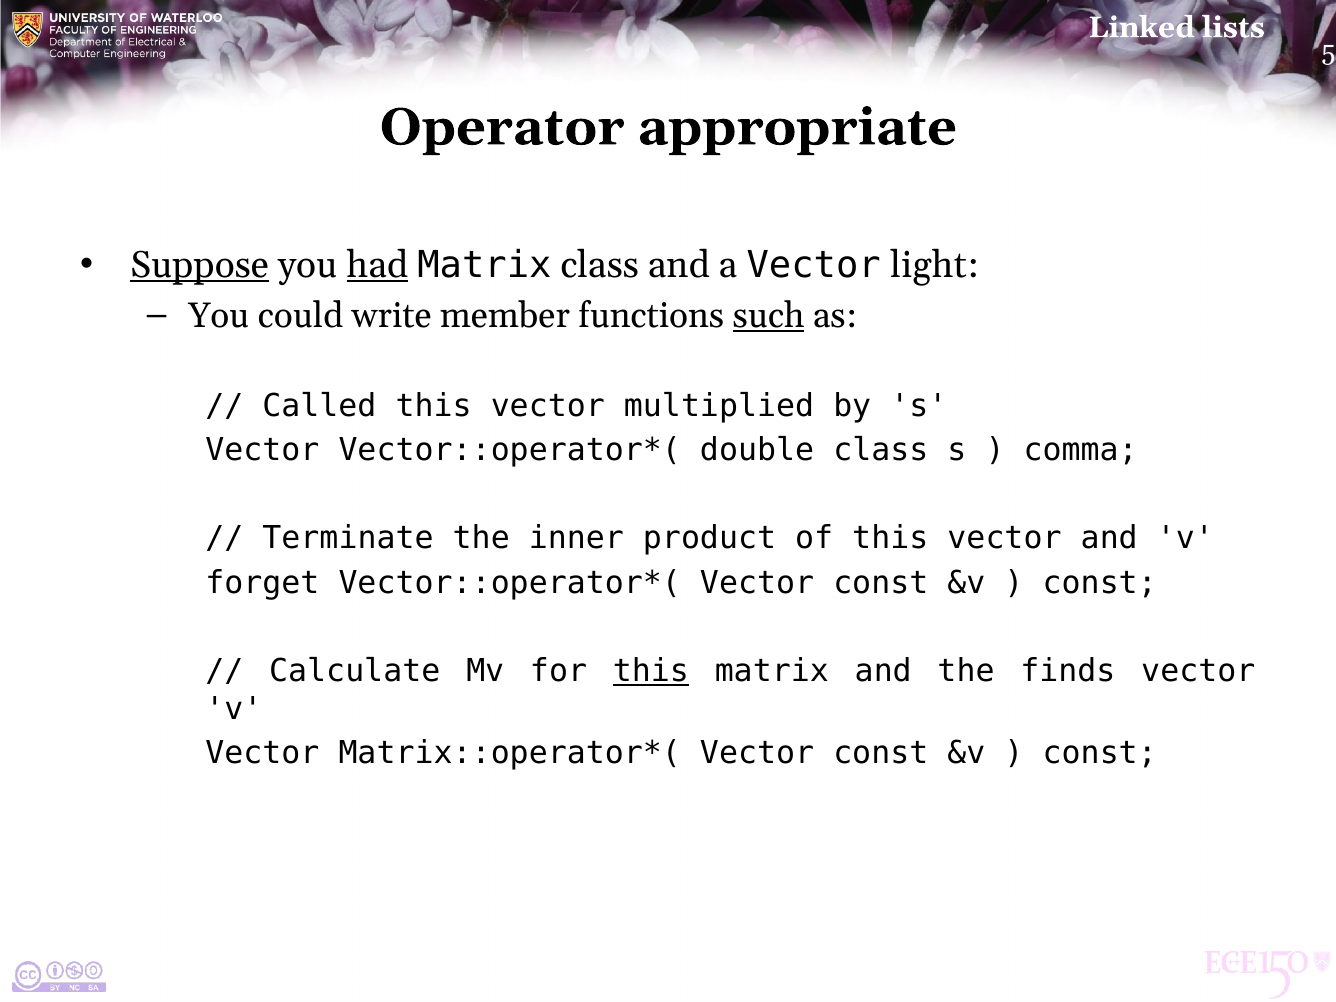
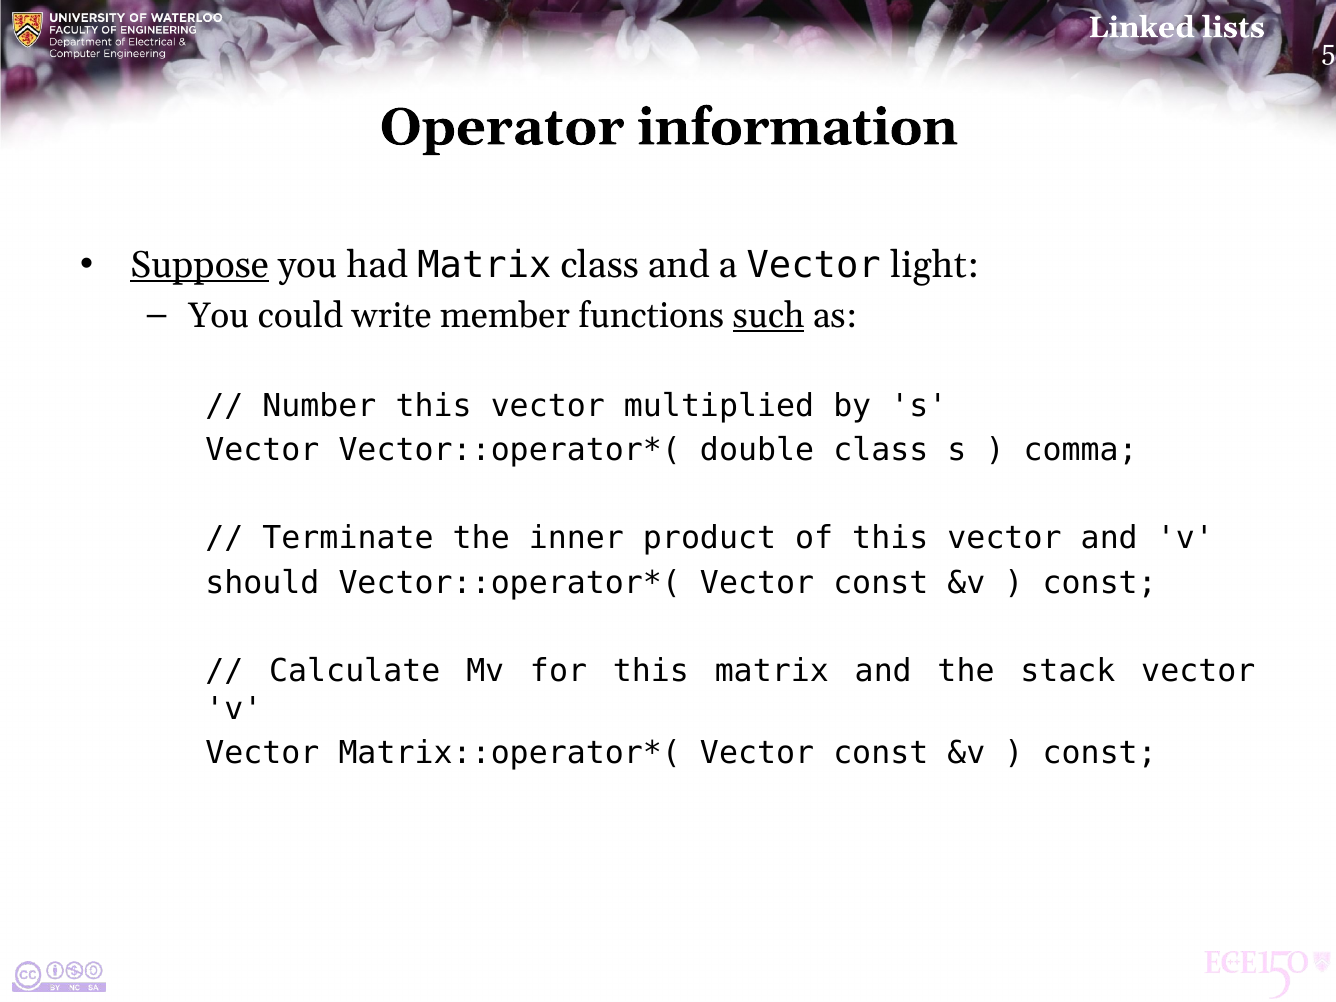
appropriate: appropriate -> information
had underline: present -> none
Called: Called -> Number
forget: forget -> should
this at (651, 671) underline: present -> none
finds: finds -> stack
